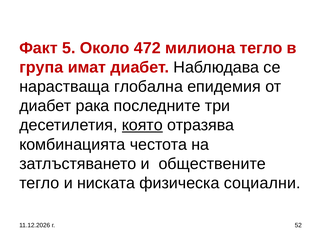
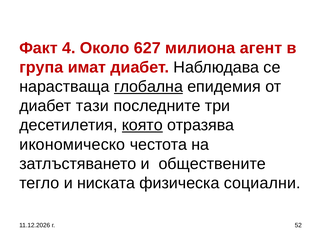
5: 5 -> 4
472: 472 -> 627
милиона тегло: тегло -> агент
глобална underline: none -> present
рака: рака -> тази
комбинацията: комбинацията -> икономическо
